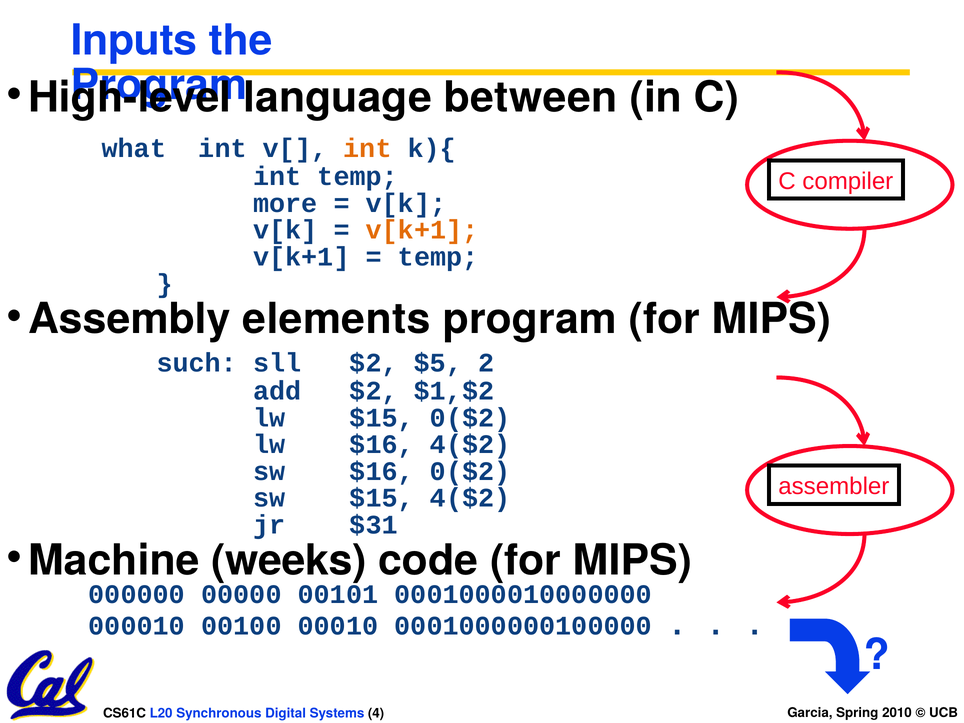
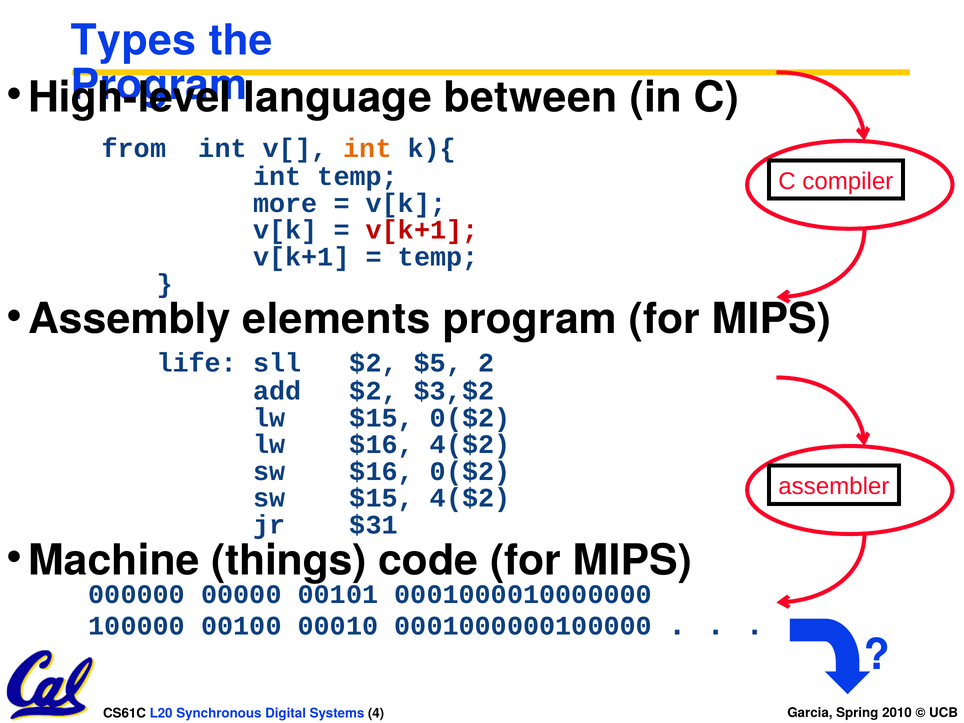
Inputs: Inputs -> Types
what: what -> from
v[k+1 at (422, 230) colour: orange -> red
such: such -> life
$1,$2: $1,$2 -> $3,$2
weeks: weeks -> things
000010: 000010 -> 100000
